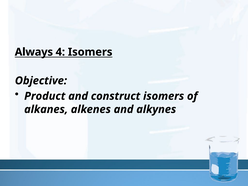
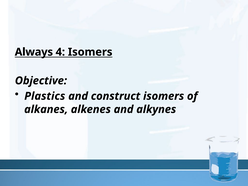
Product: Product -> Plastics
